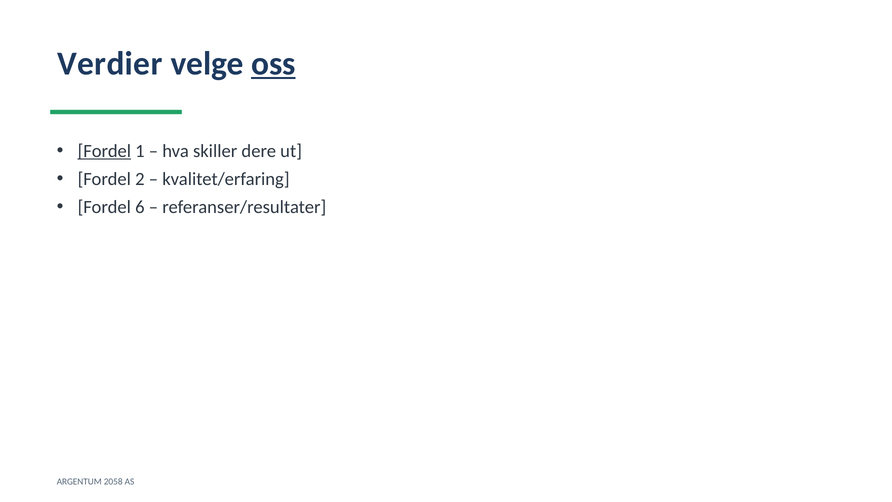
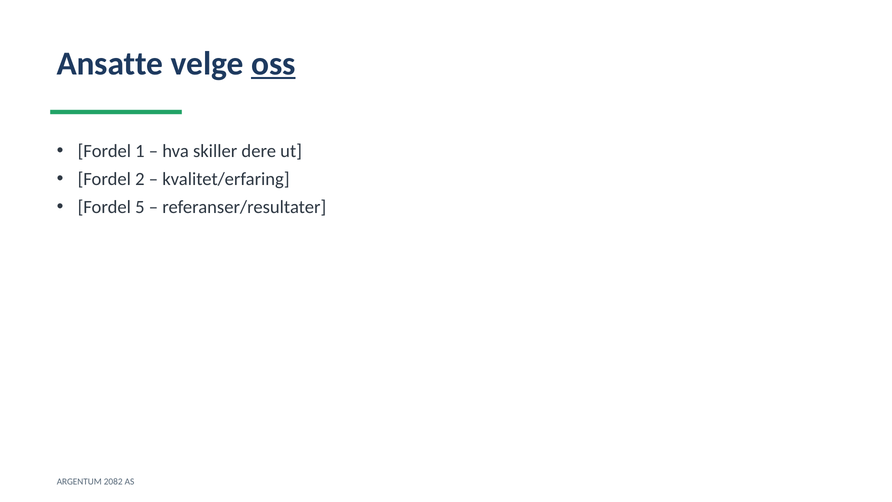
Verdier: Verdier -> Ansatte
Fordel at (104, 151) underline: present -> none
6: 6 -> 5
2058: 2058 -> 2082
